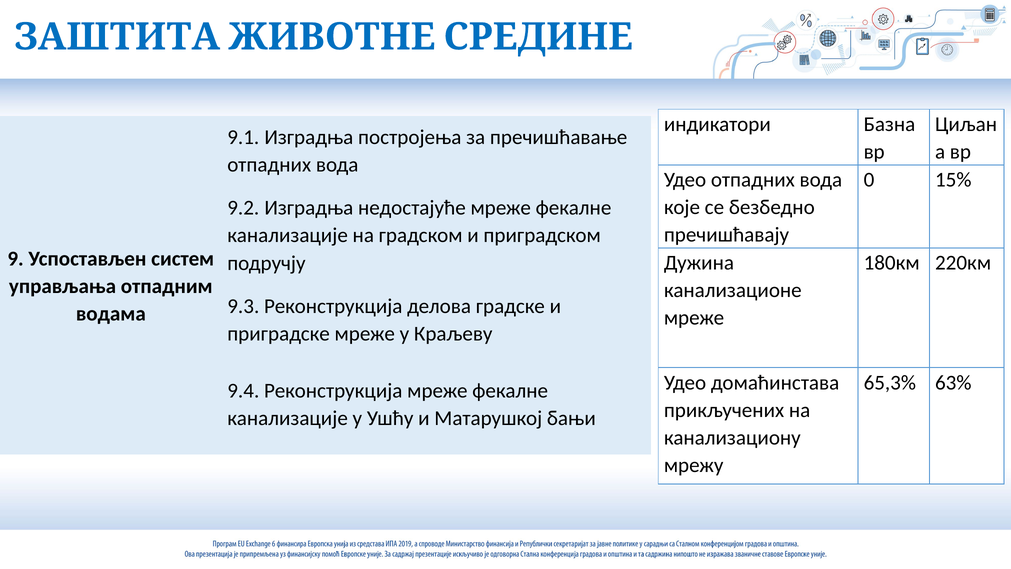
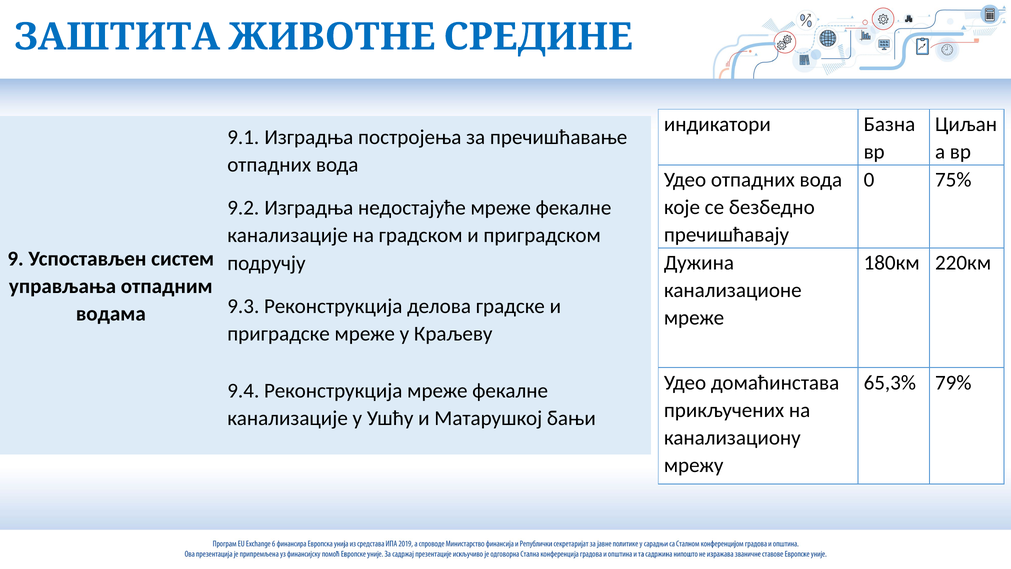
15%: 15% -> 75%
63%: 63% -> 79%
